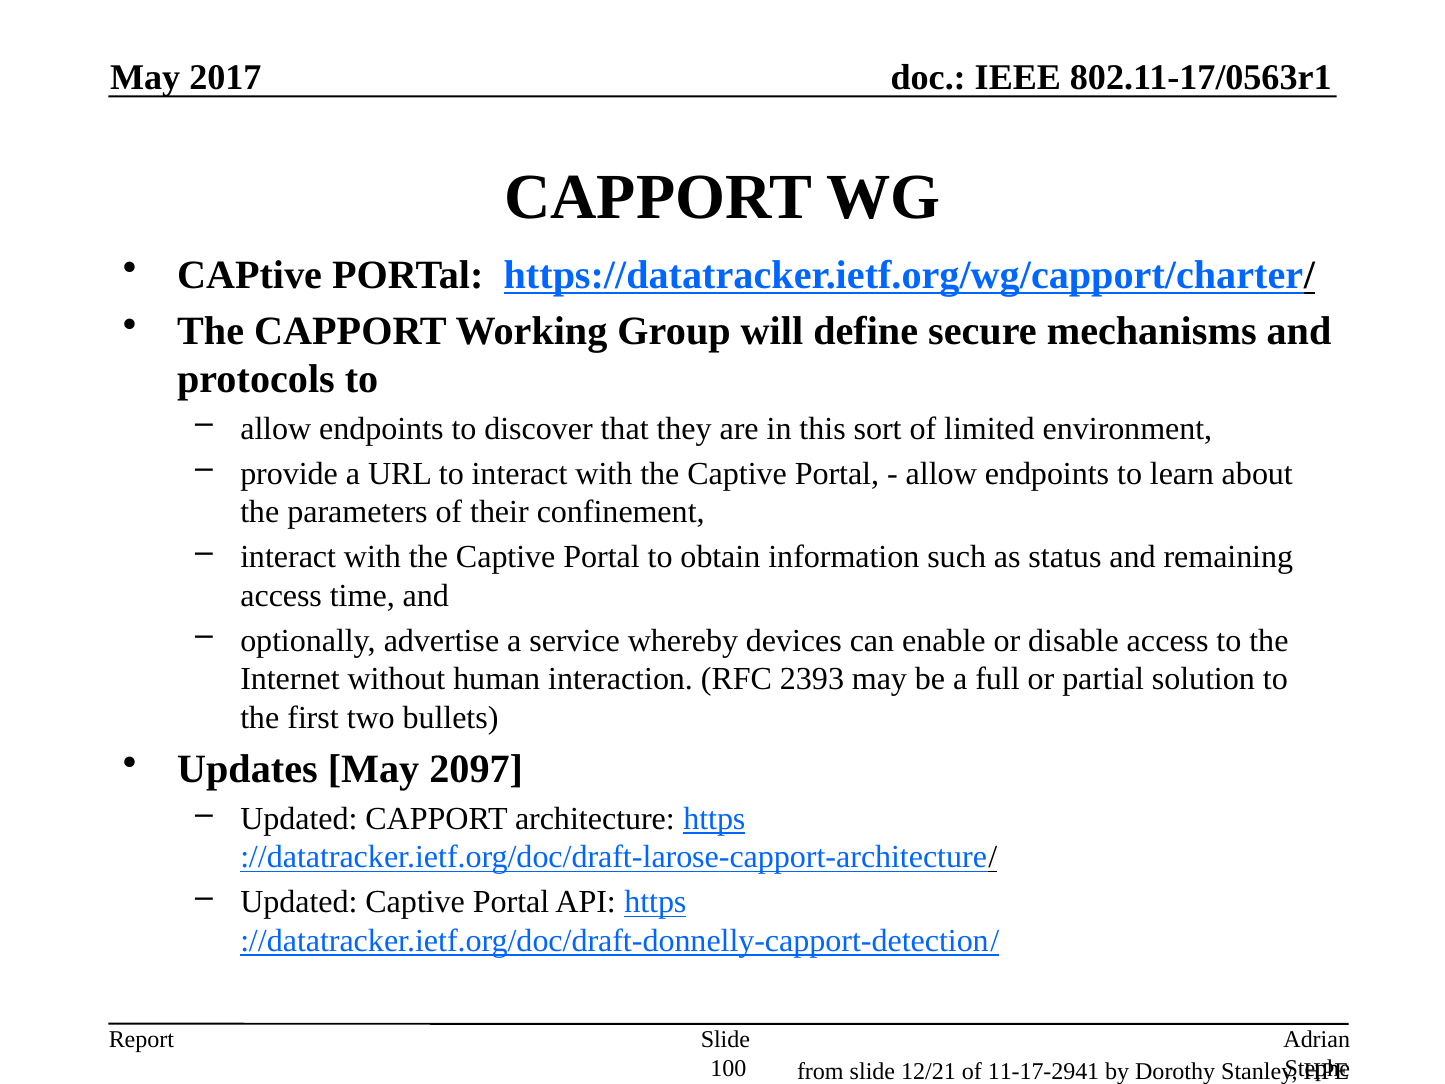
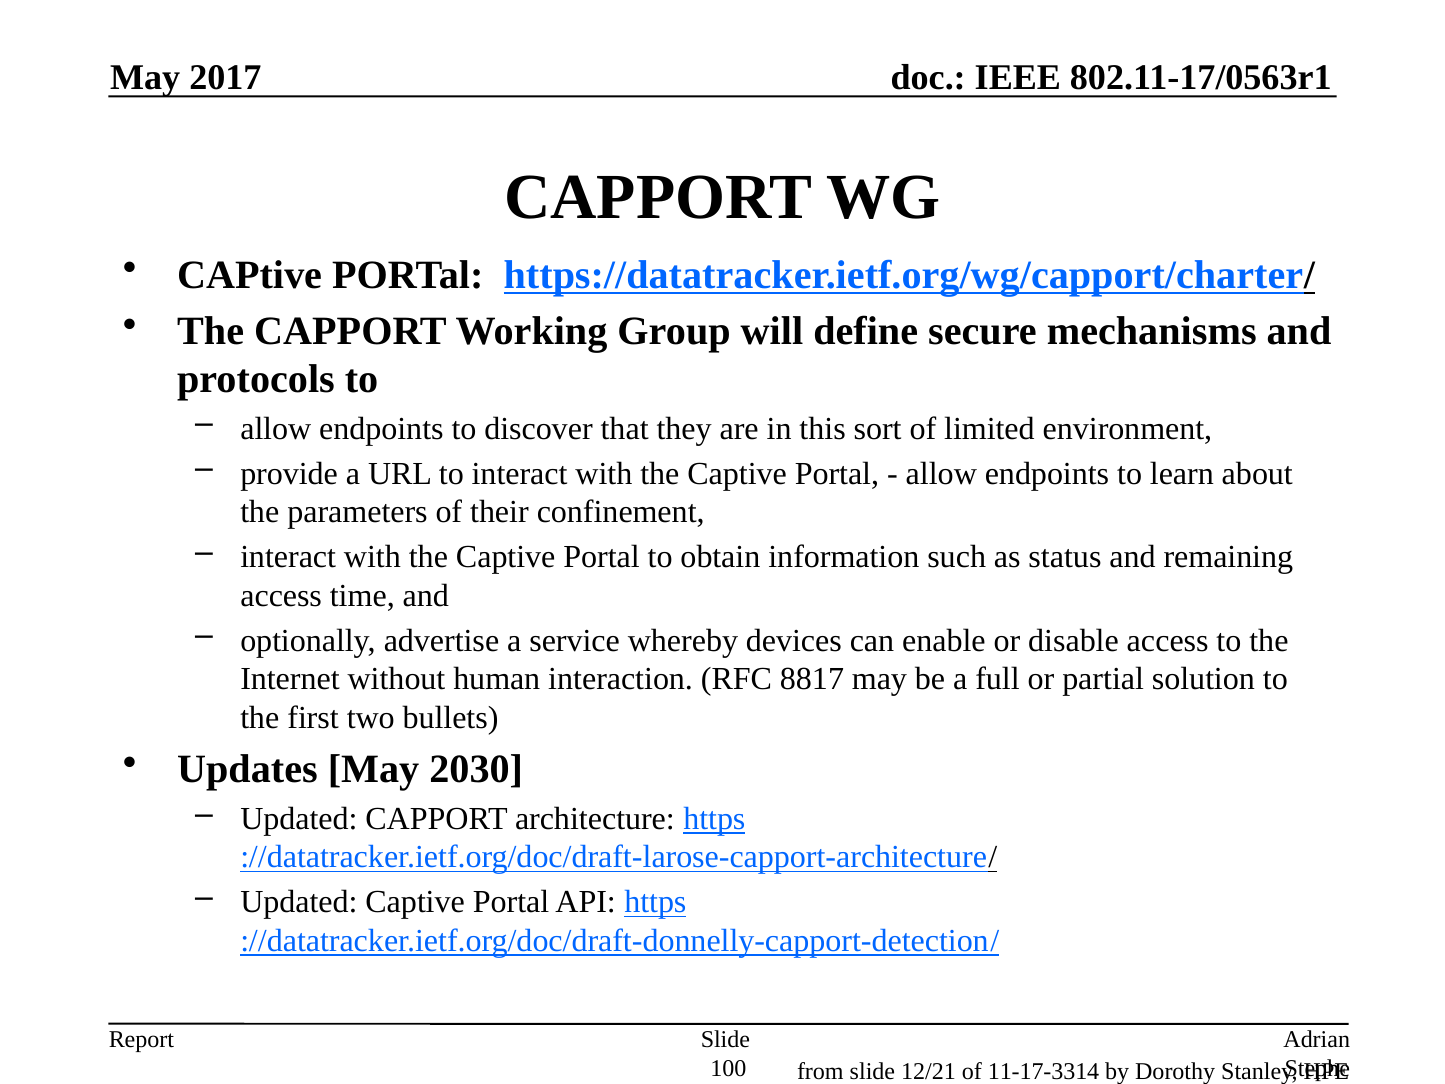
2393: 2393 -> 8817
2097: 2097 -> 2030
11-17-2941: 11-17-2941 -> 11-17-3314
